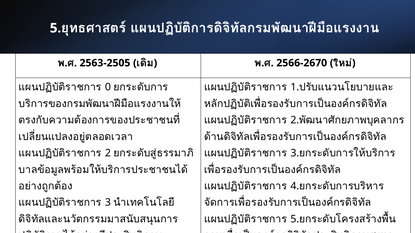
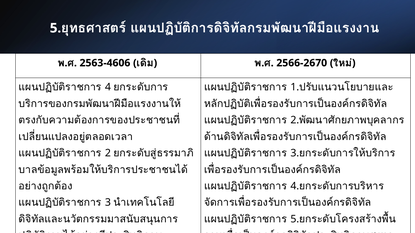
2563-2505: 2563-2505 -> 2563-4606
0 at (108, 87): 0 -> 4
